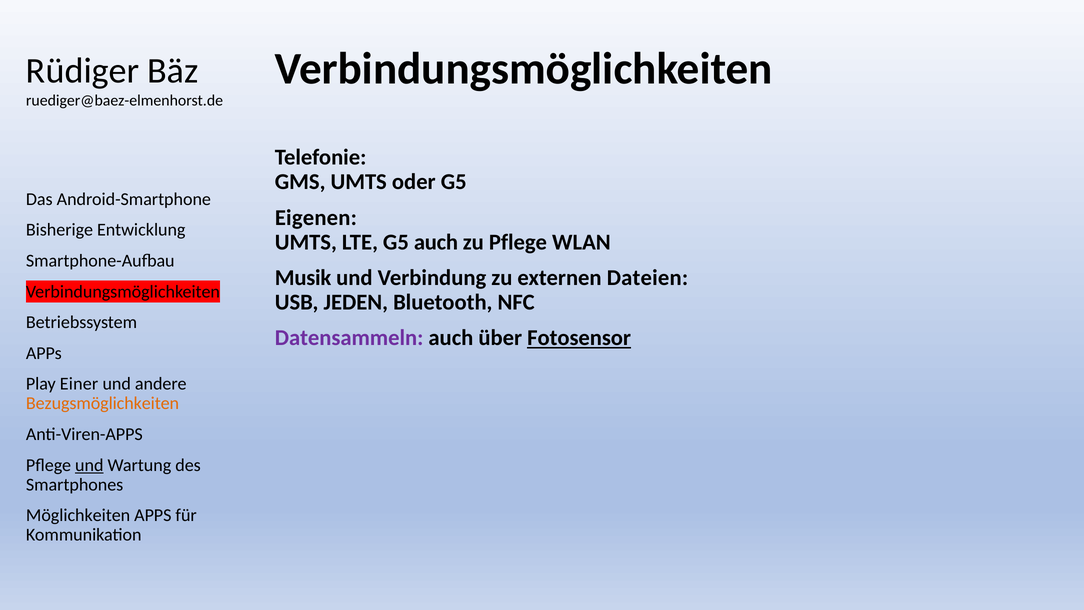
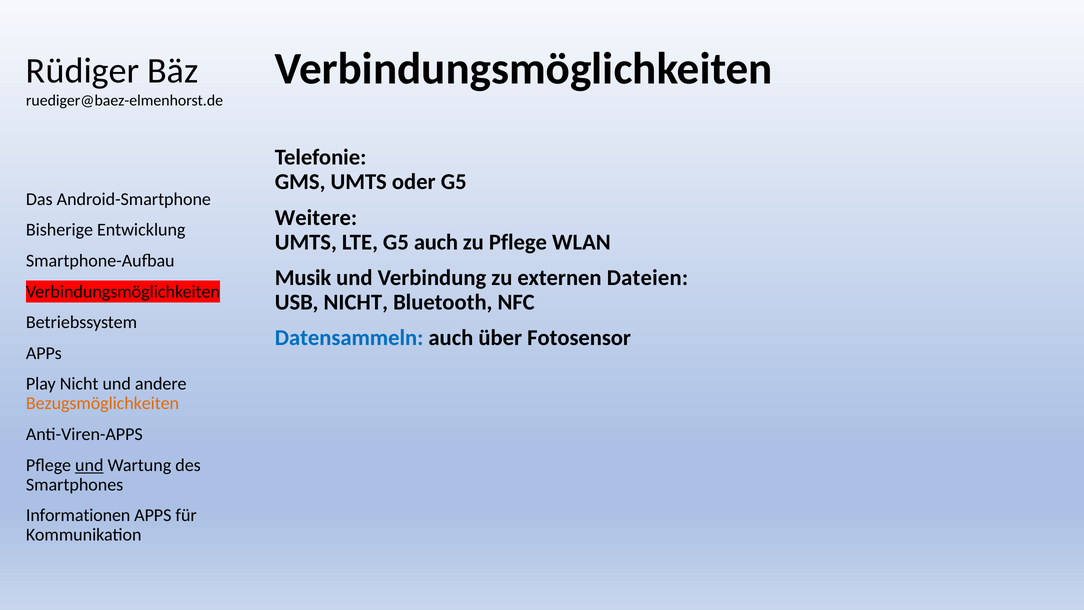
Eigenen: Eigenen -> Weitere
USB JEDEN: JEDEN -> NICHT
Datensammeln colour: purple -> blue
Fotosensor underline: present -> none
Play Einer: Einer -> Nicht
Möglichkeiten: Möglichkeiten -> Informationen
